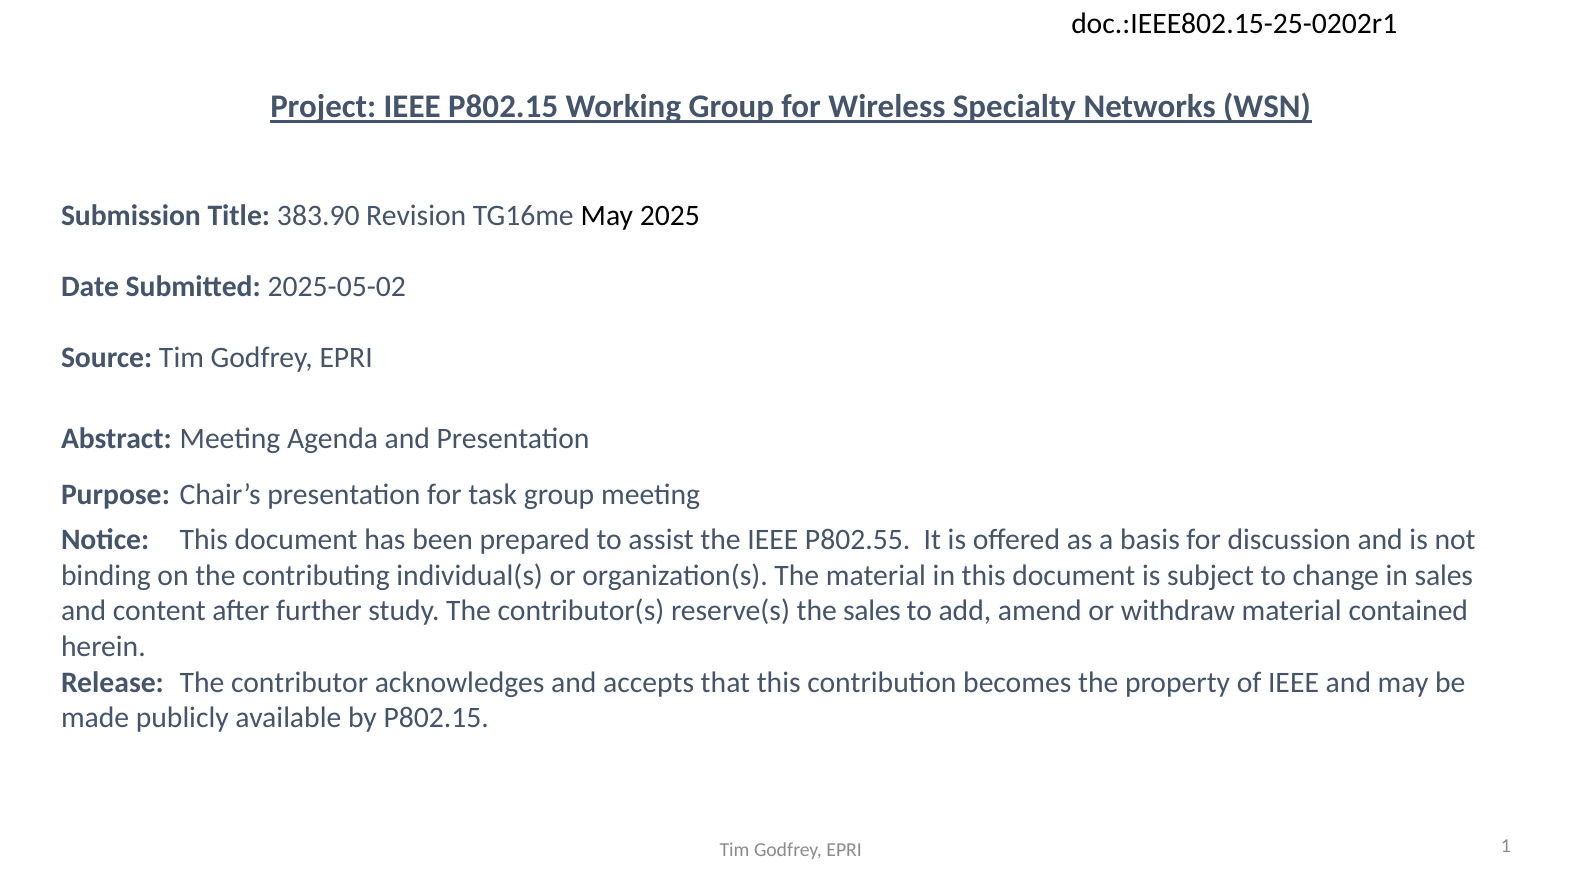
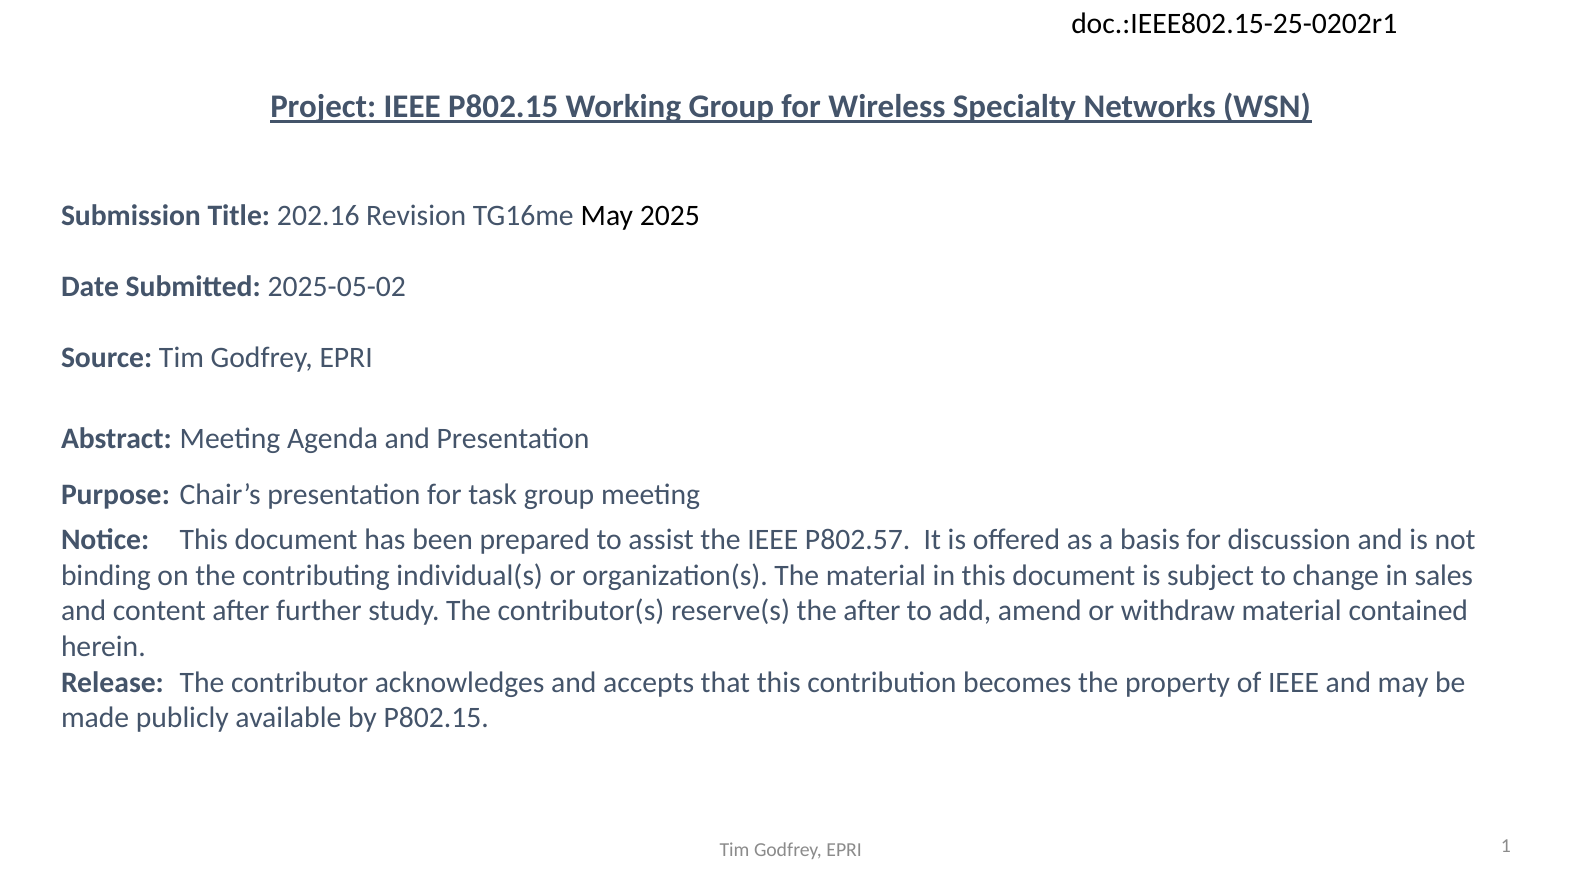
383.90: 383.90 -> 202.16
P802.55: P802.55 -> P802.57
the sales: sales -> after
